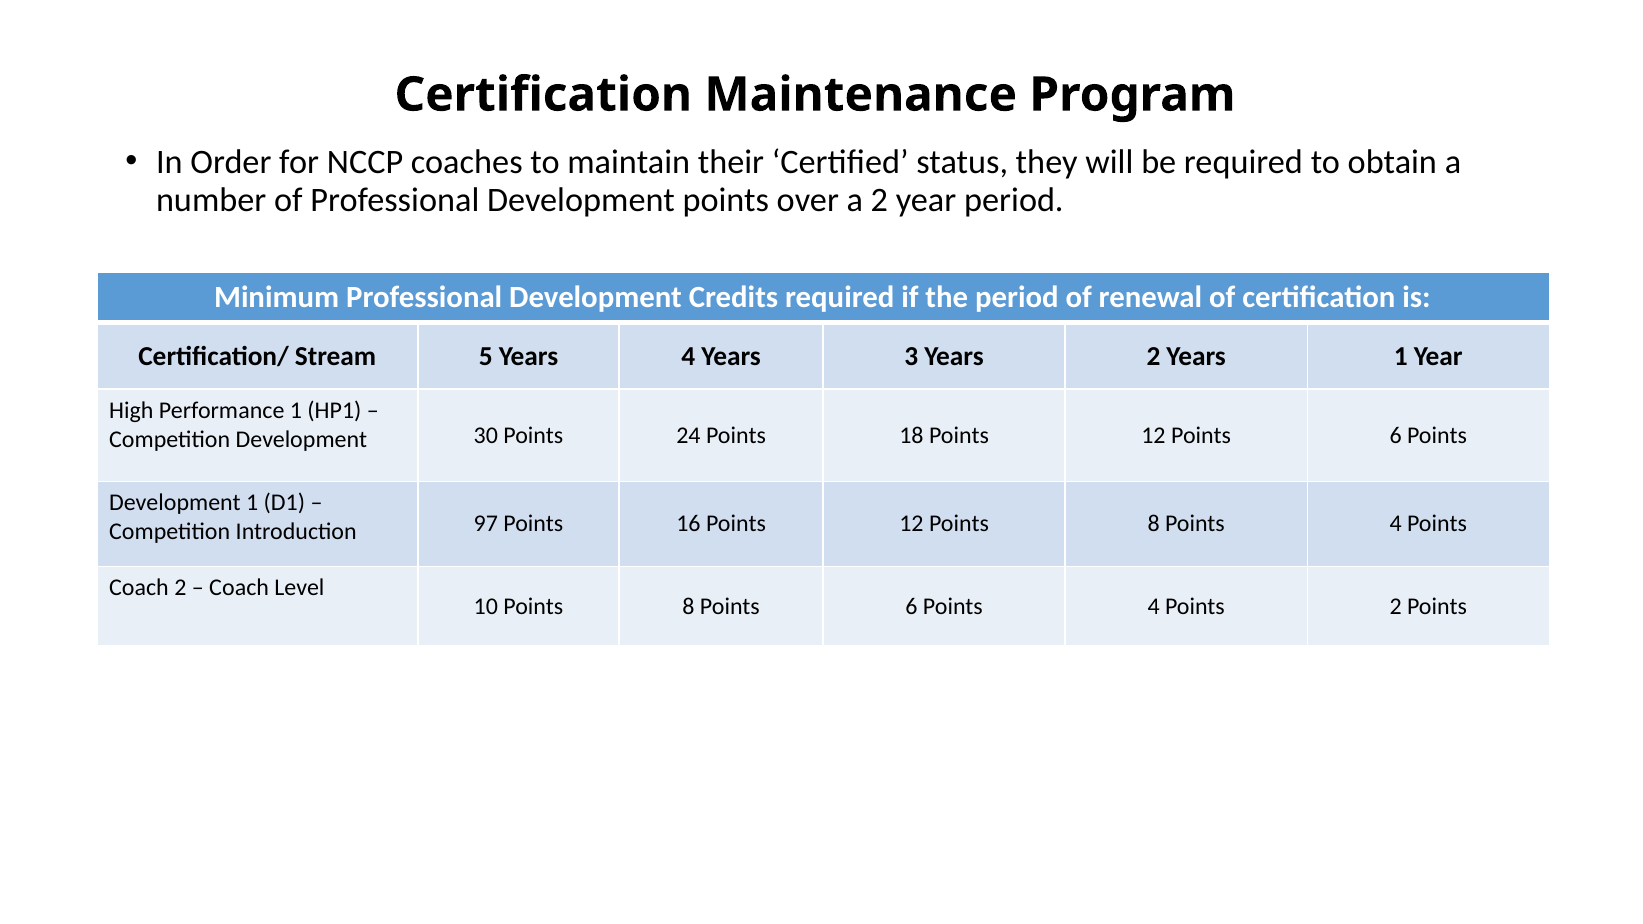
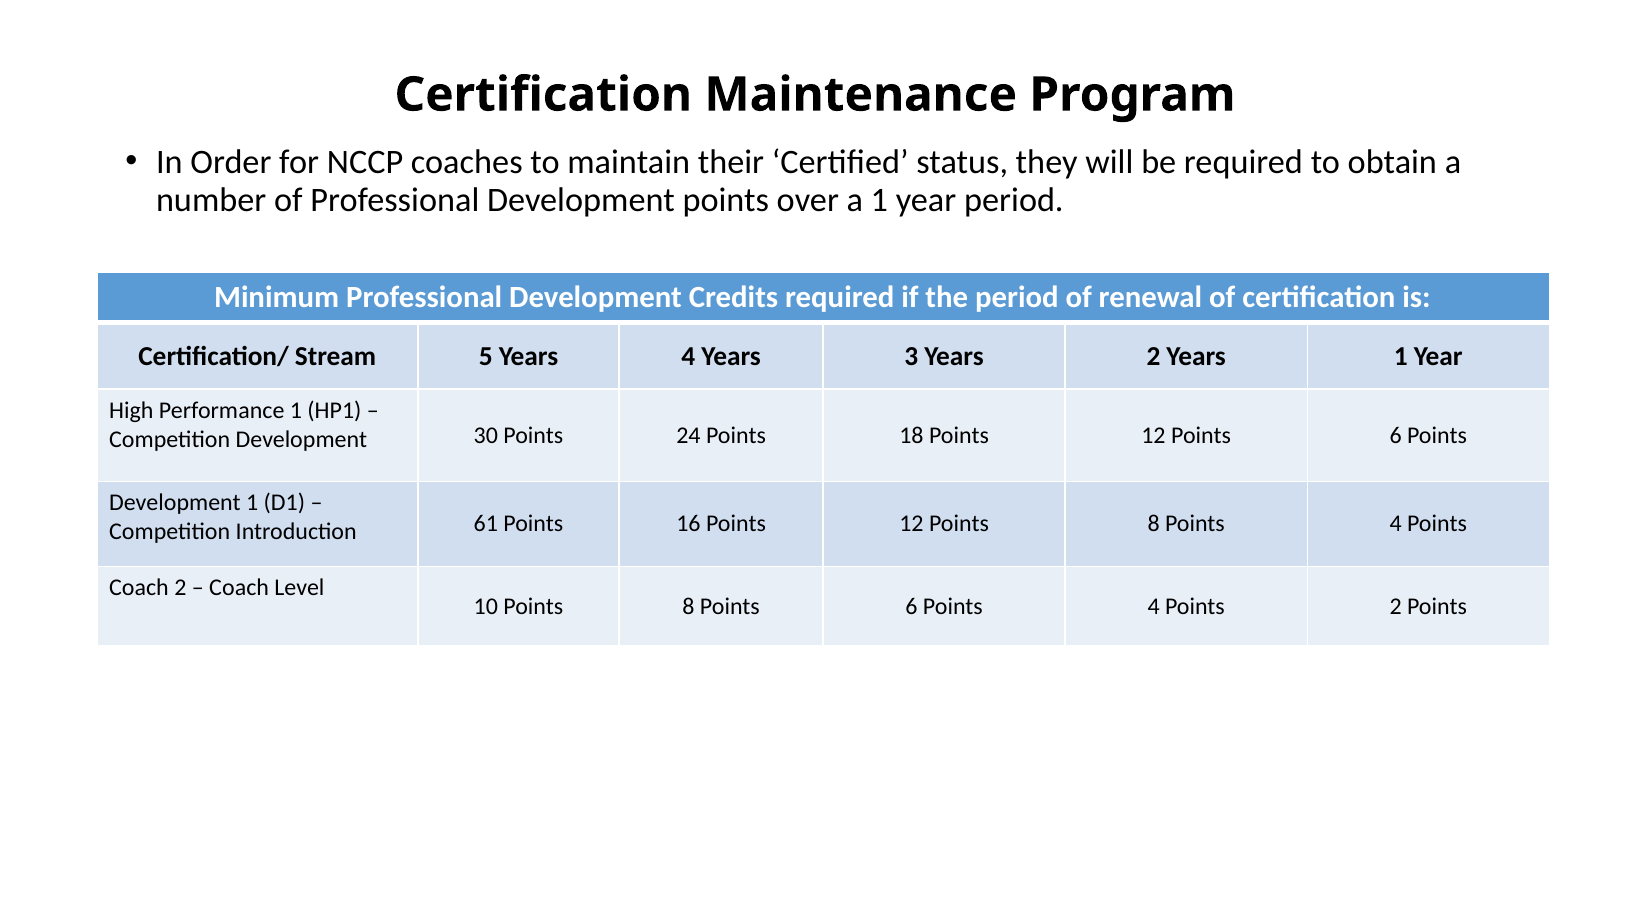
a 2: 2 -> 1
97: 97 -> 61
